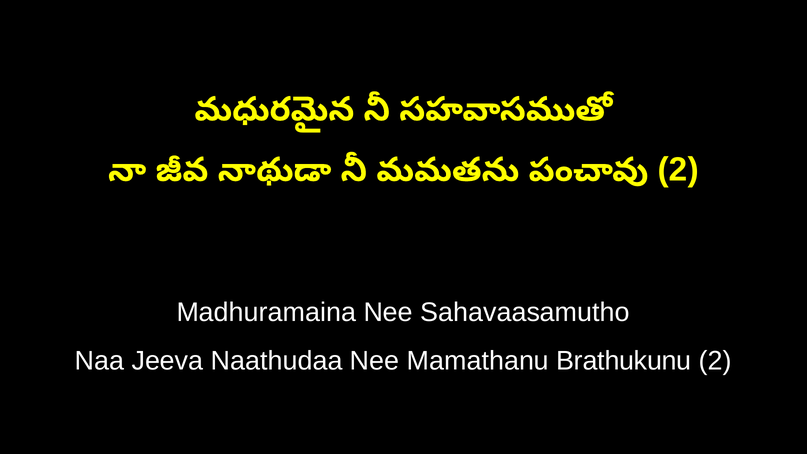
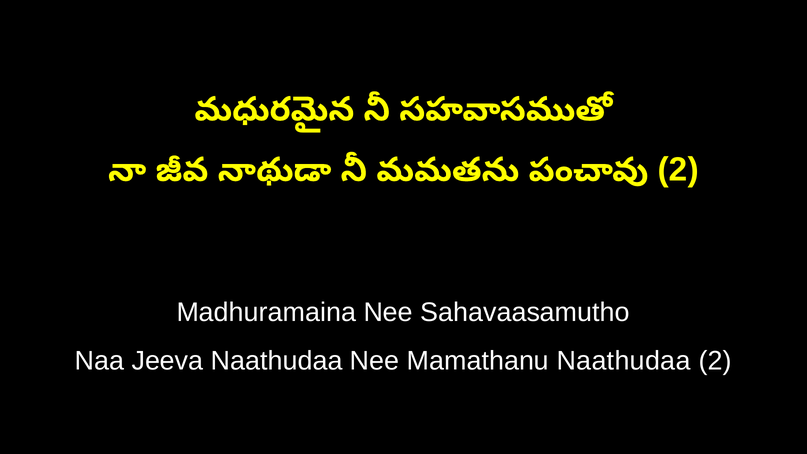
Mamathanu Brathukunu: Brathukunu -> Naathudaa
